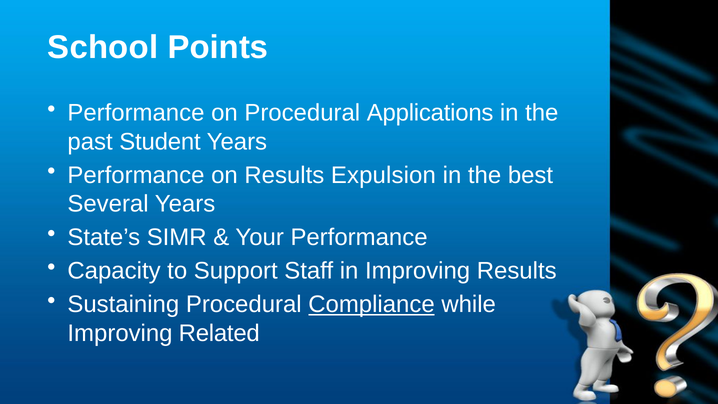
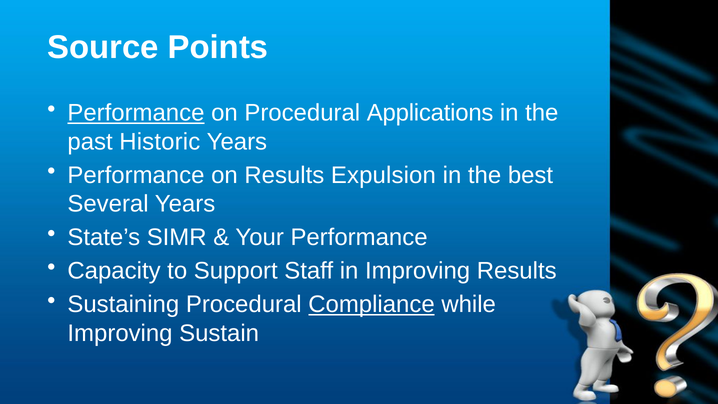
School: School -> Source
Performance at (136, 113) underline: none -> present
Student: Student -> Historic
Related: Related -> Sustain
